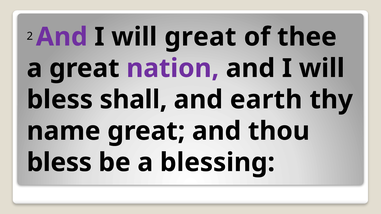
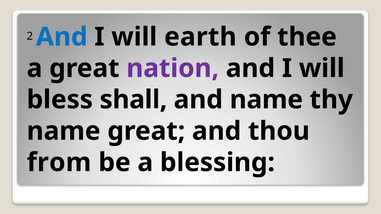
And at (62, 37) colour: purple -> blue
will great: great -> earth
and earth: earth -> name
bless at (59, 163): bless -> from
